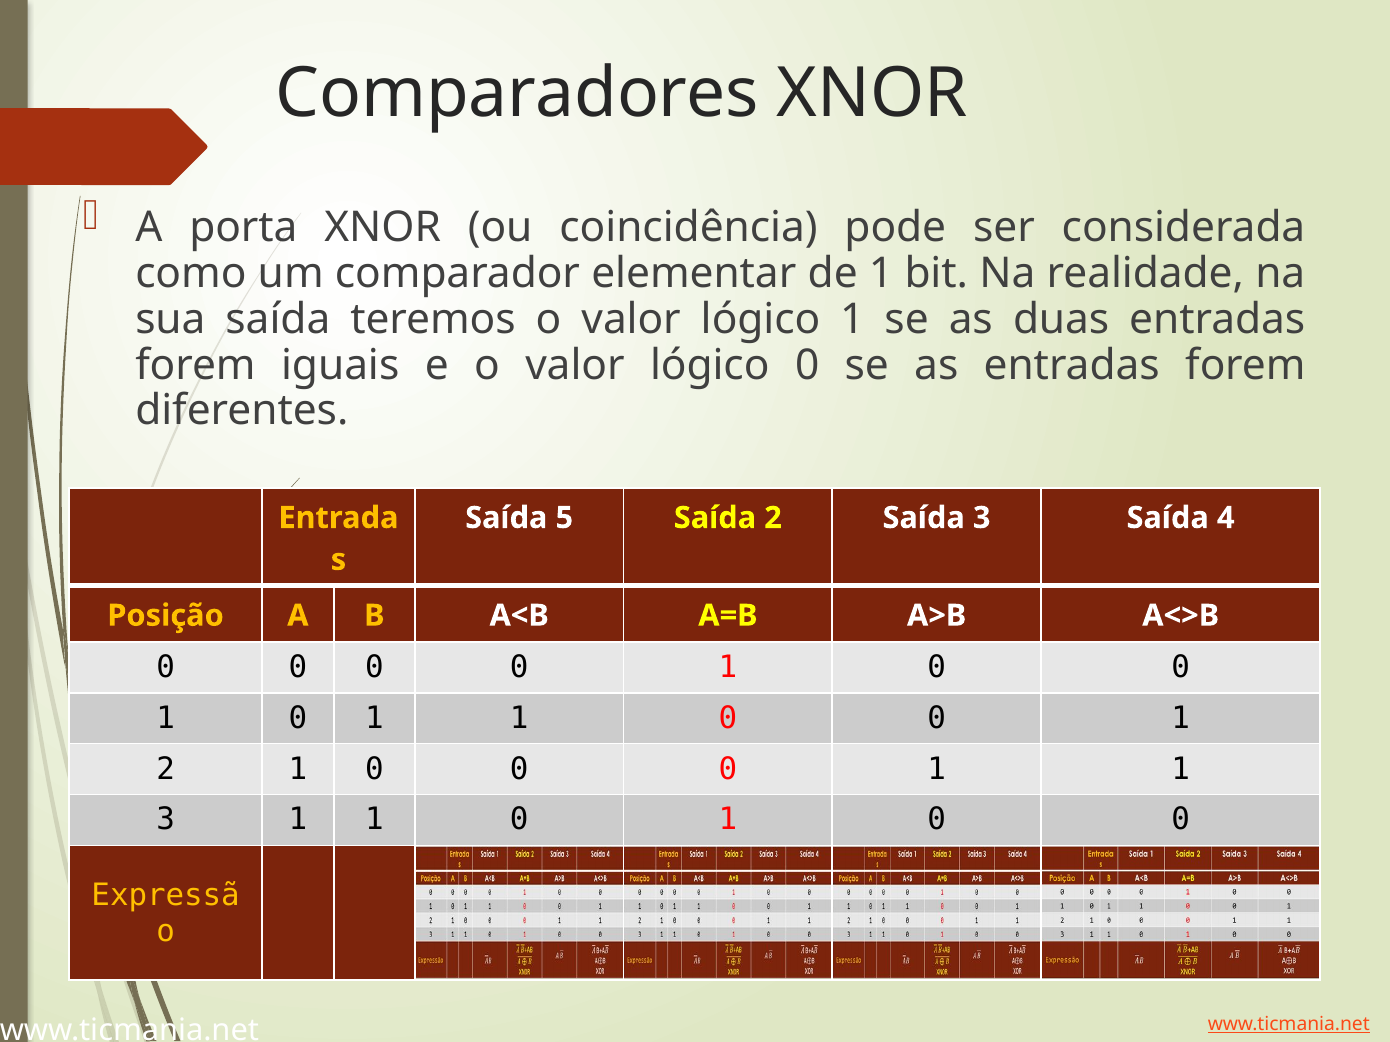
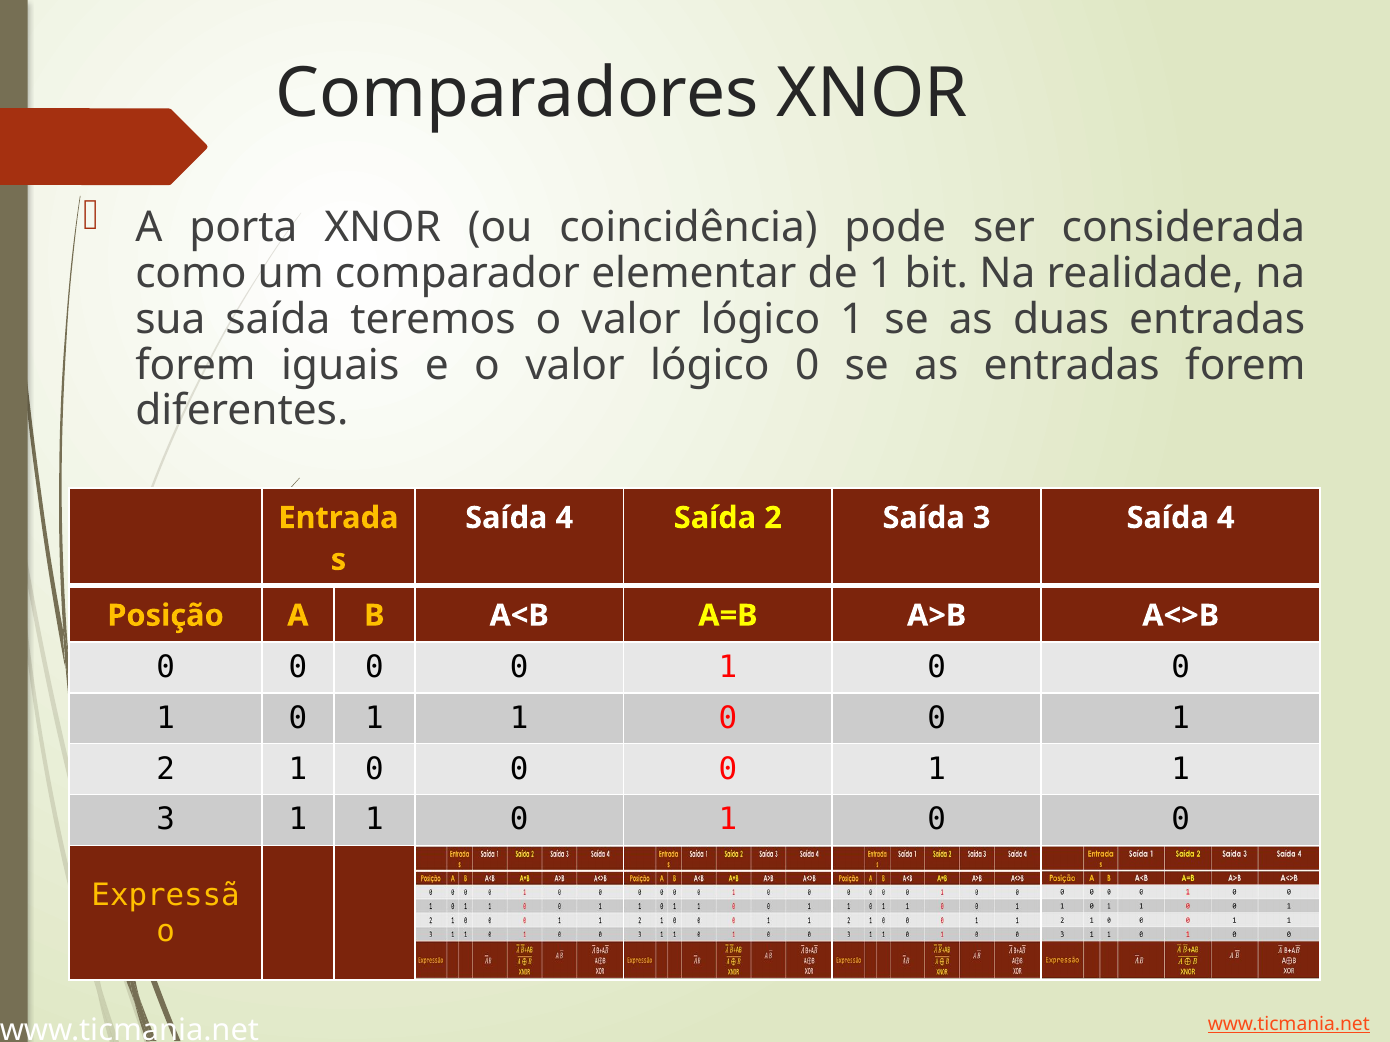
5 at (564, 518): 5 -> 4
